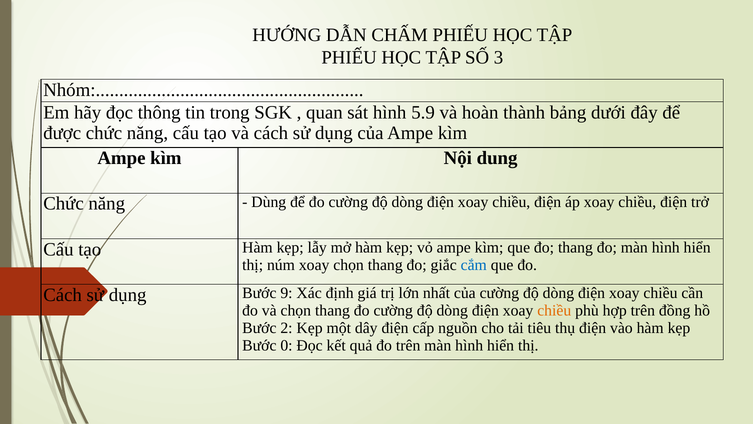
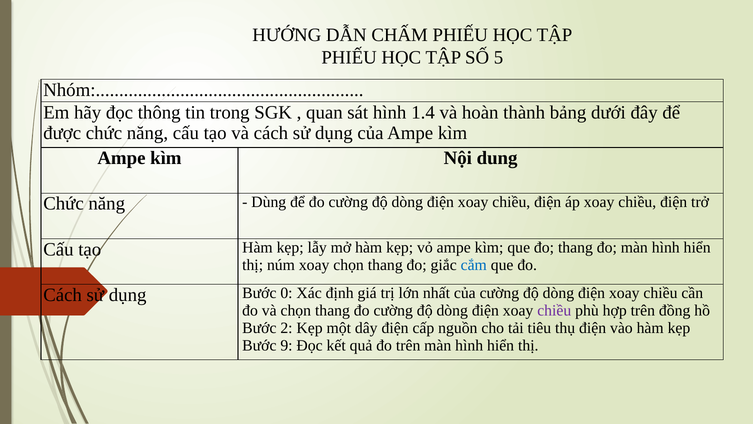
3: 3 -> 5
5.9: 5.9 -> 1.4
9: 9 -> 0
chiều at (554, 310) colour: orange -> purple
0: 0 -> 9
